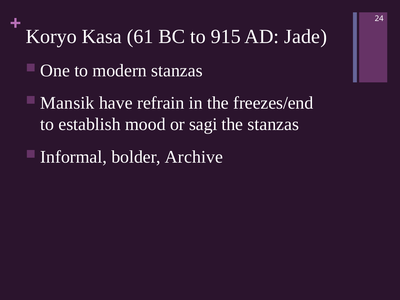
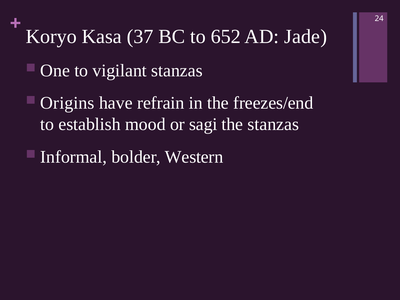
61: 61 -> 37
915: 915 -> 652
modern: modern -> vigilant
Mansik: Mansik -> Origins
Archive: Archive -> Western
